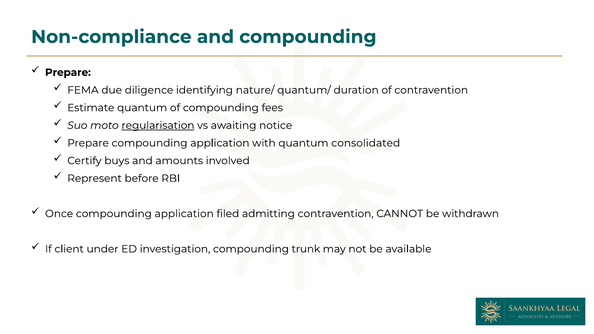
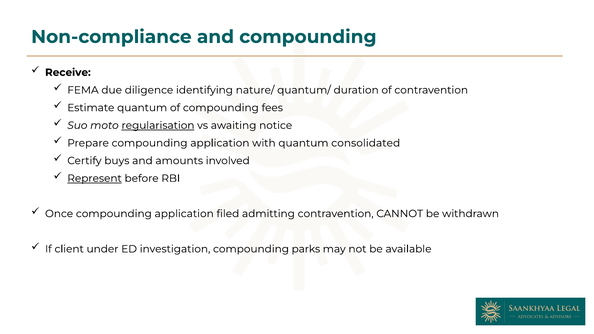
Prepare at (68, 72): Prepare -> Receive
Represent underline: none -> present
trunk: trunk -> parks
